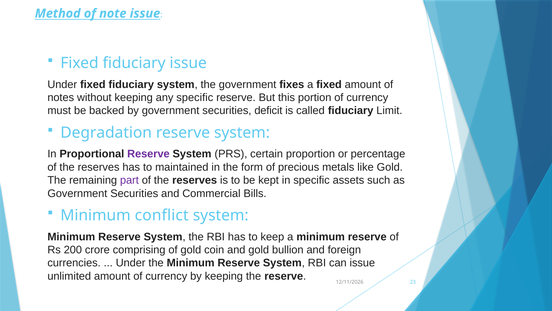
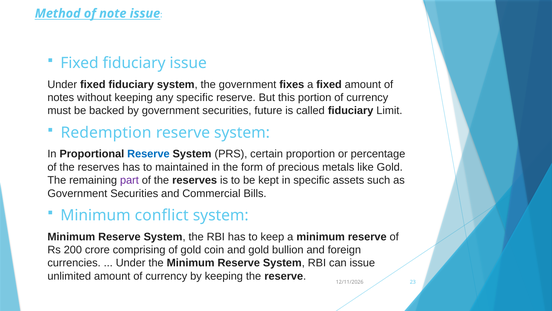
deficit: deficit -> future
Degradation: Degradation -> Redemption
Reserve at (148, 154) colour: purple -> blue
